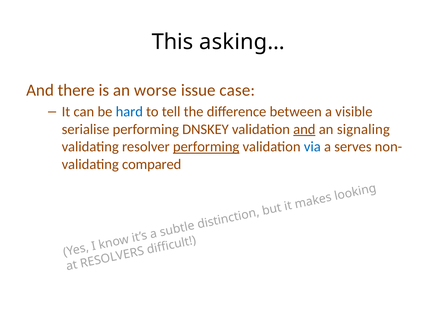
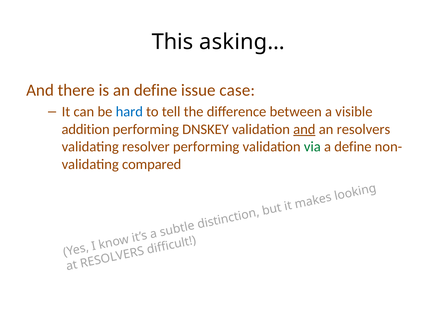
an worse: worse -> define
serialise: serialise -> addition
signaling: signaling -> resolvers
performing at (206, 147) underline: present -> none
via colour: blue -> green
a serves: serves -> define
